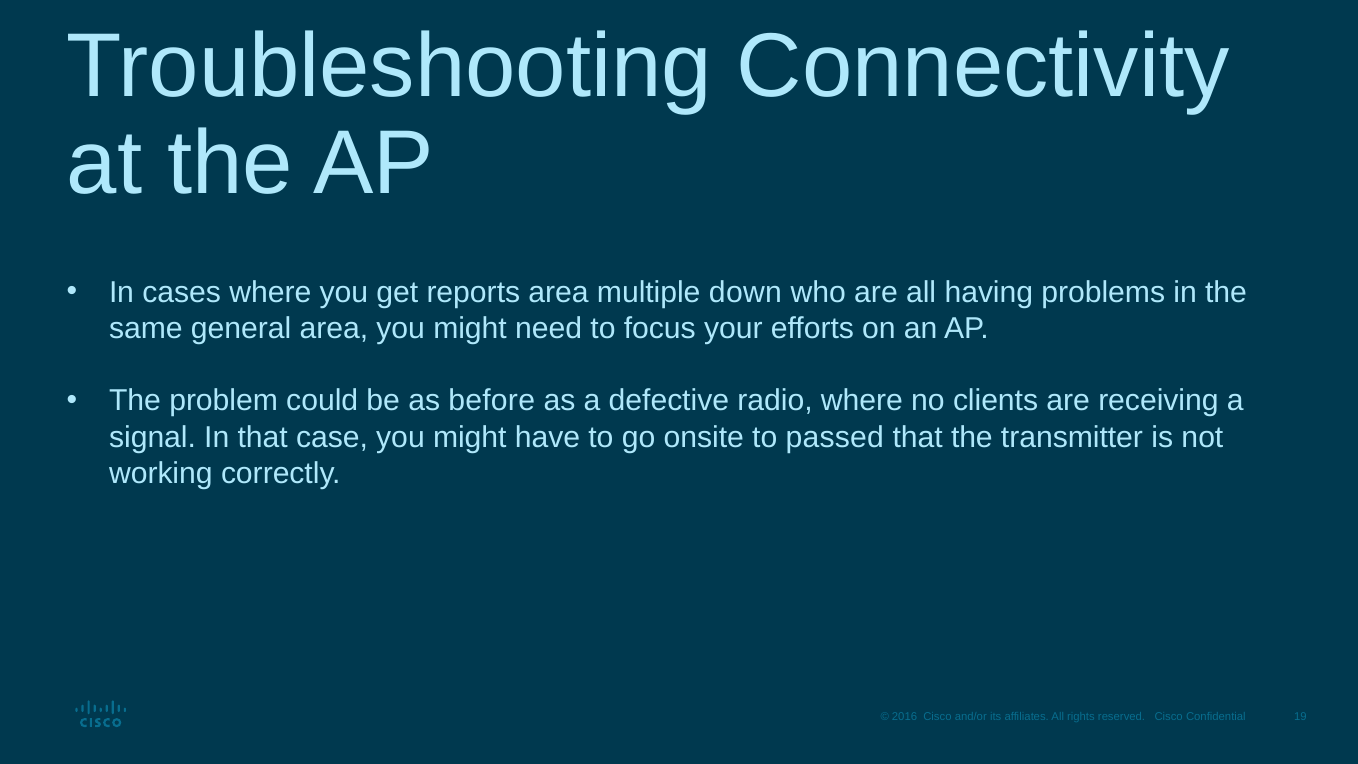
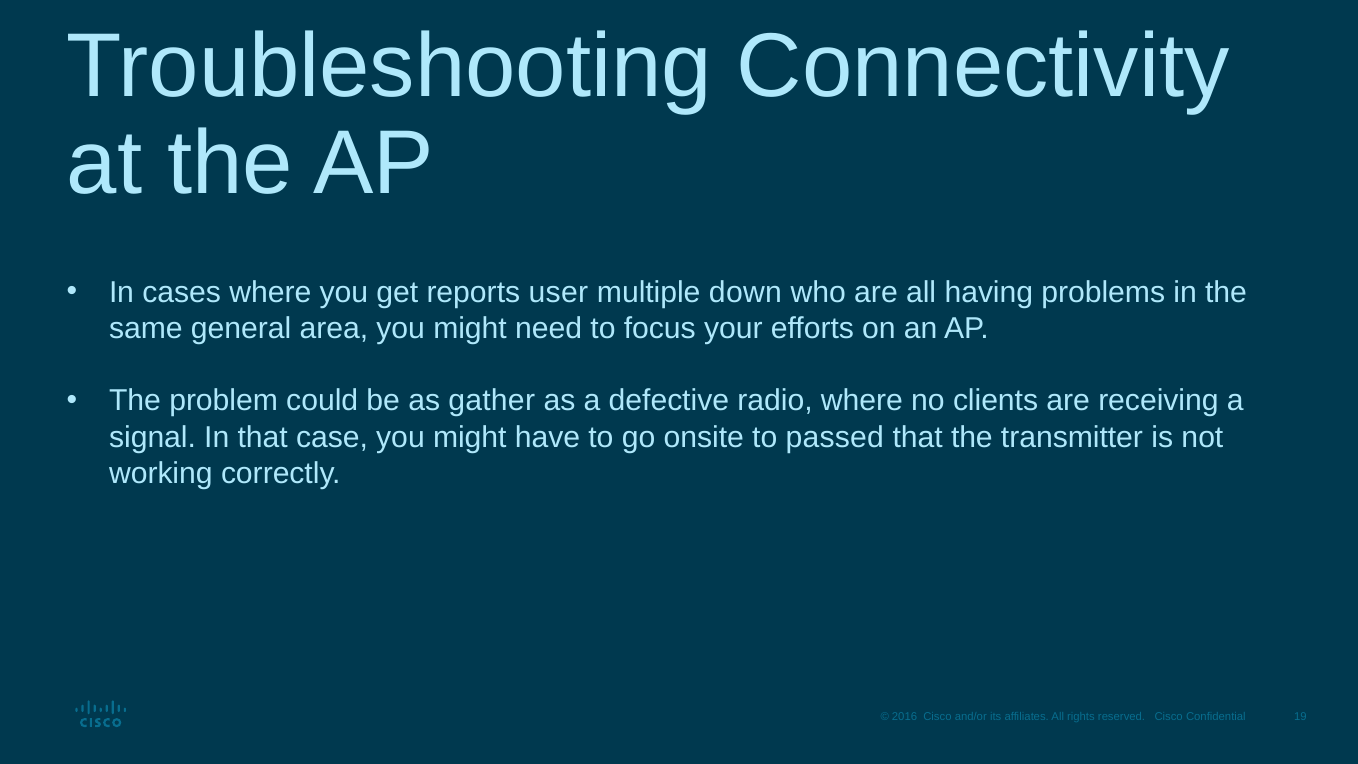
reports area: area -> user
before: before -> gather
